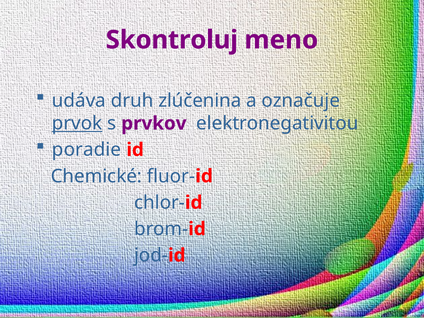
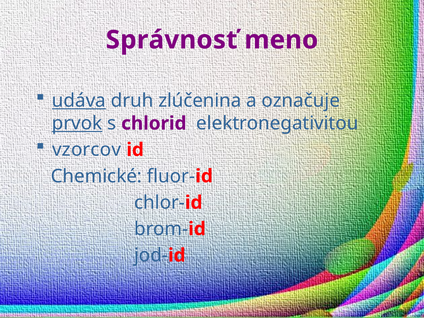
Skontroluj: Skontroluj -> Správnosť
udáva underline: none -> present
prvkov: prvkov -> chlorid
poradie: poradie -> vzorcov
